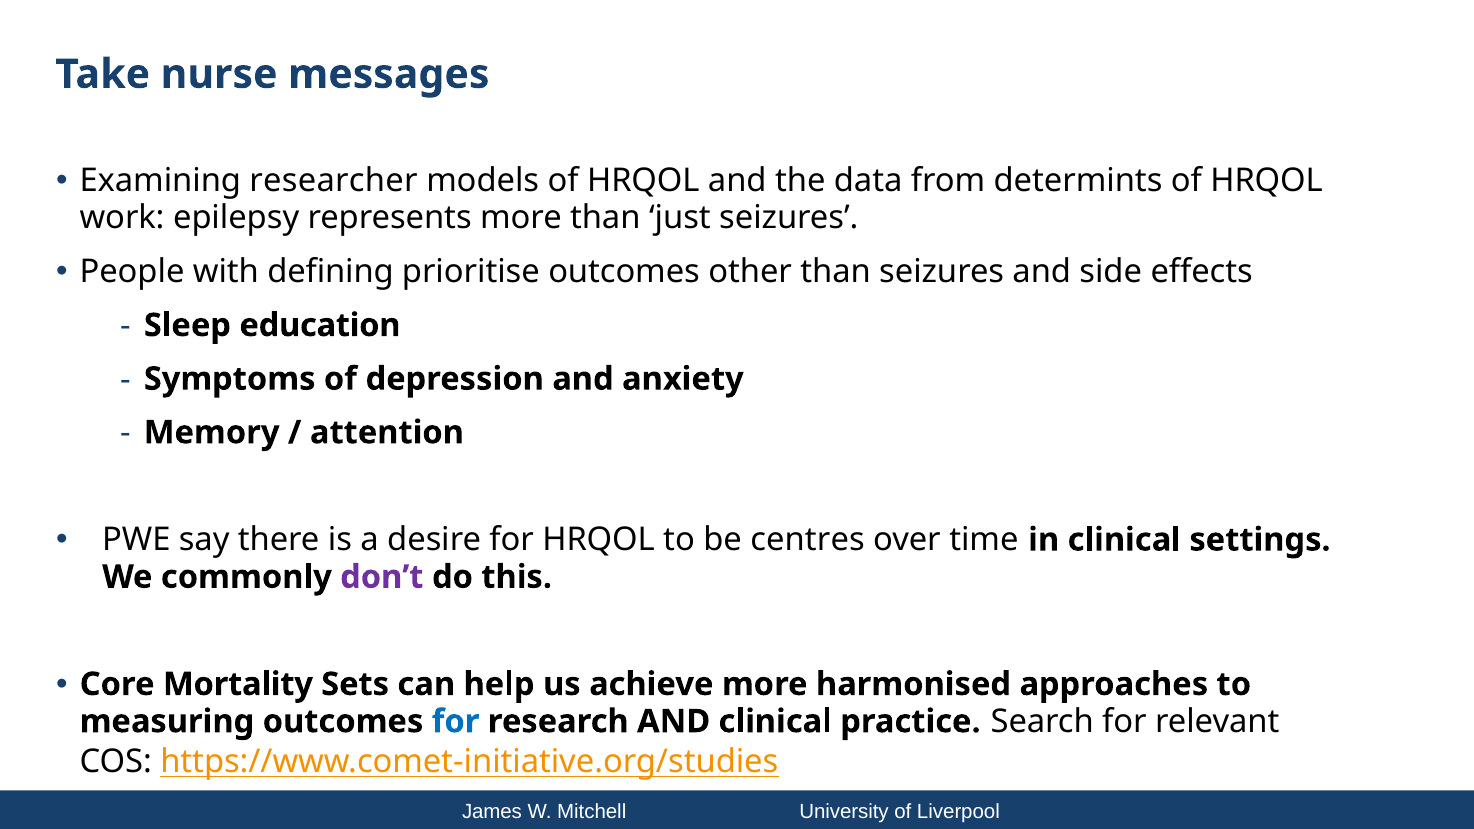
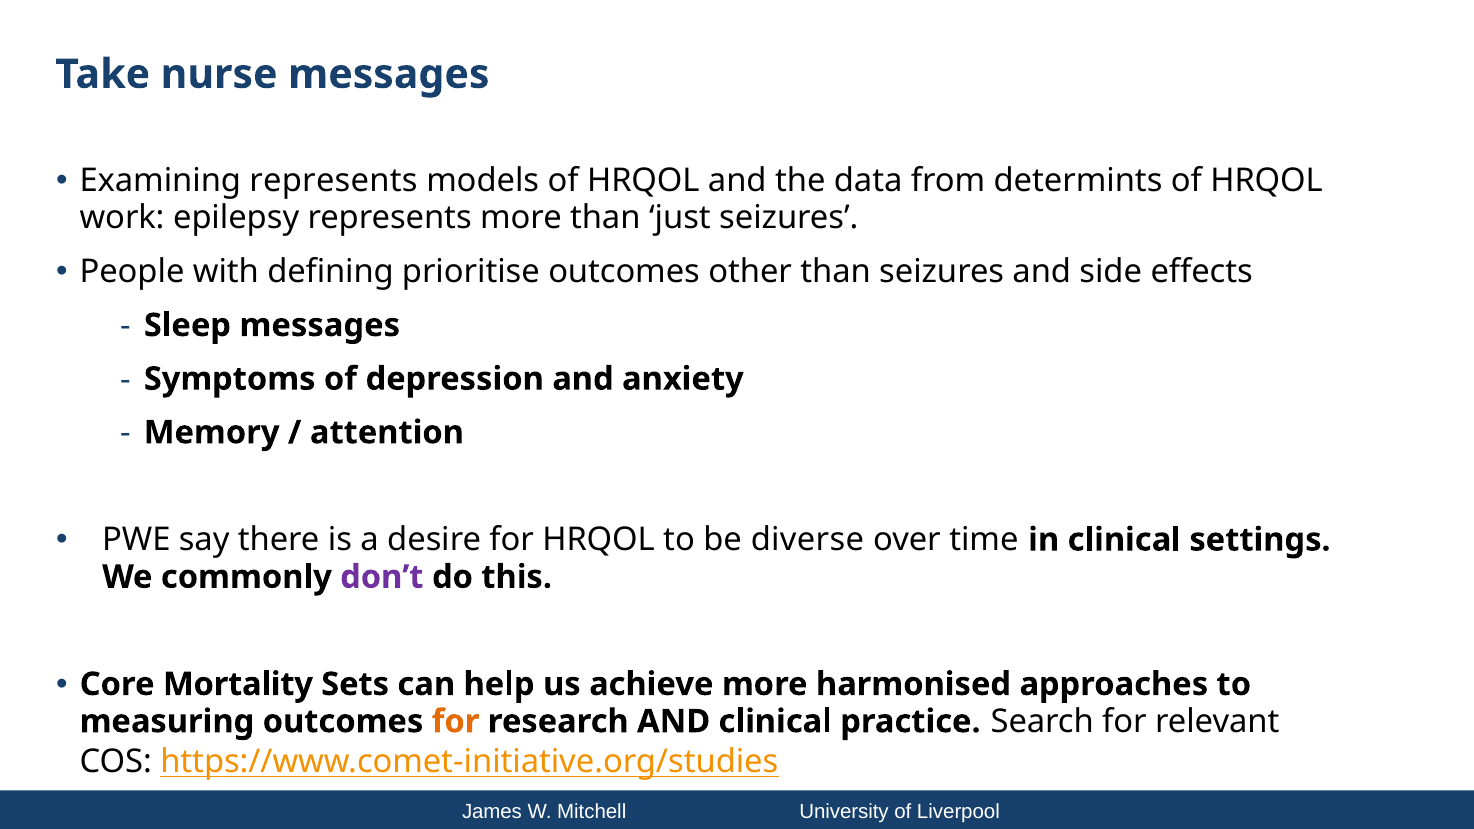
Examining researcher: researcher -> represents
Sleep education: education -> messages
centres: centres -> diverse
for at (456, 722) colour: blue -> orange
